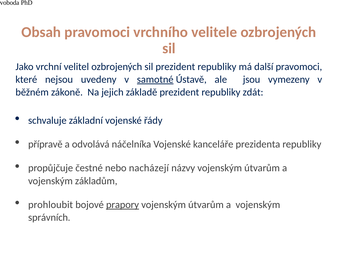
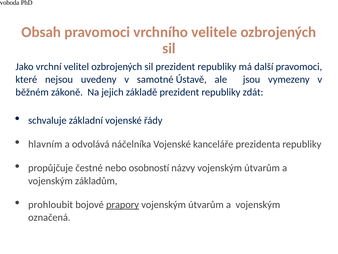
samotné underline: present -> none
přípravě: přípravě -> hlavním
nacházejí: nacházejí -> osobností
správních: správních -> označená
